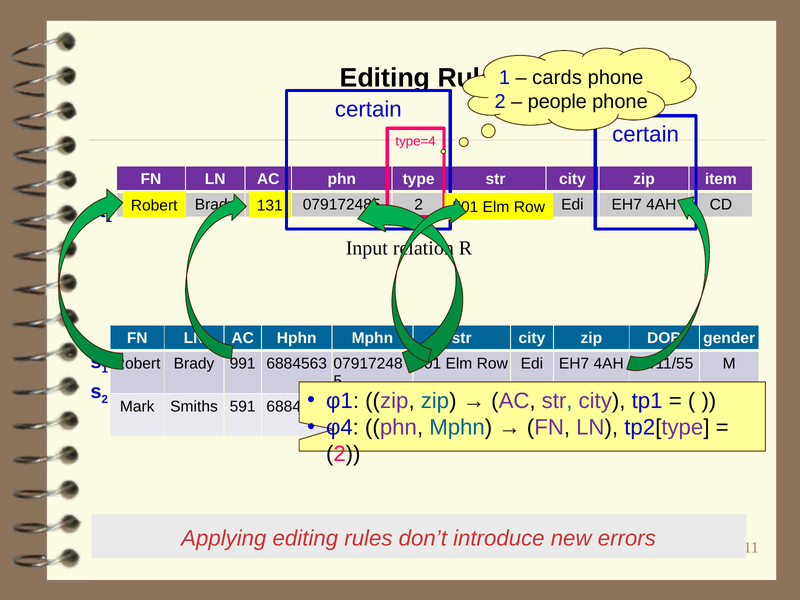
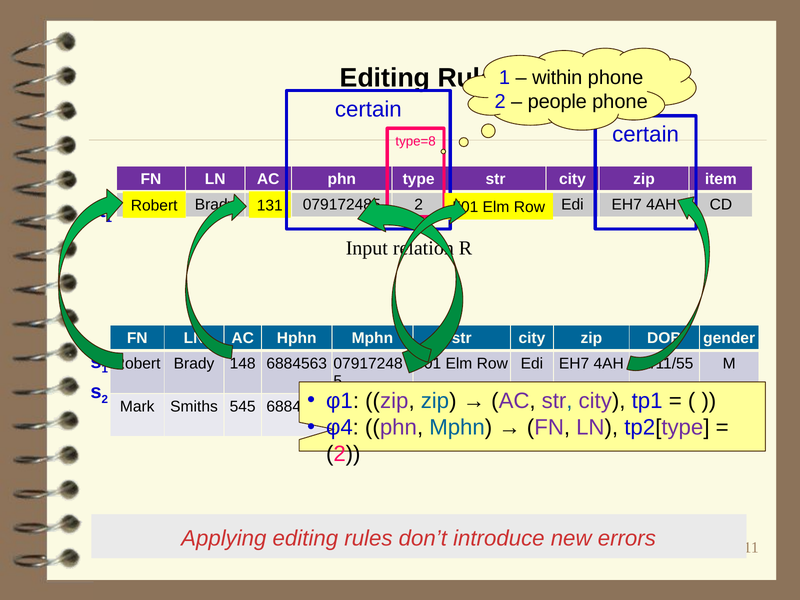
cards: cards -> within
type=4: type=4 -> type=8
991: 991 -> 148
591: 591 -> 545
